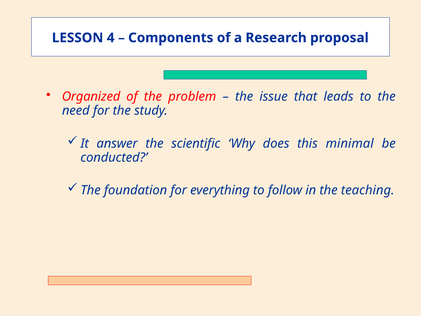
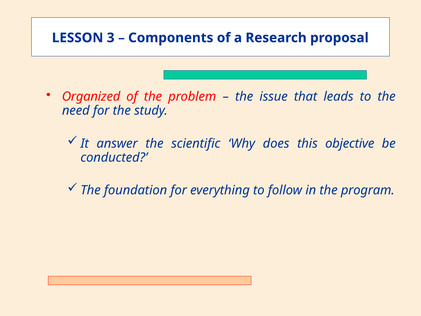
4: 4 -> 3
minimal: minimal -> objective
teaching: teaching -> program
